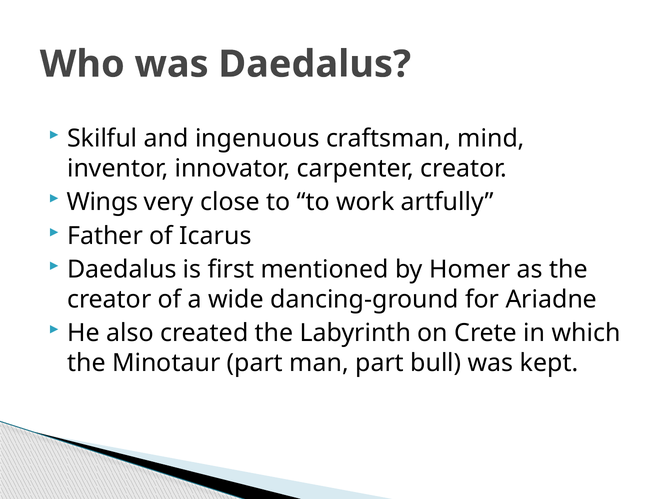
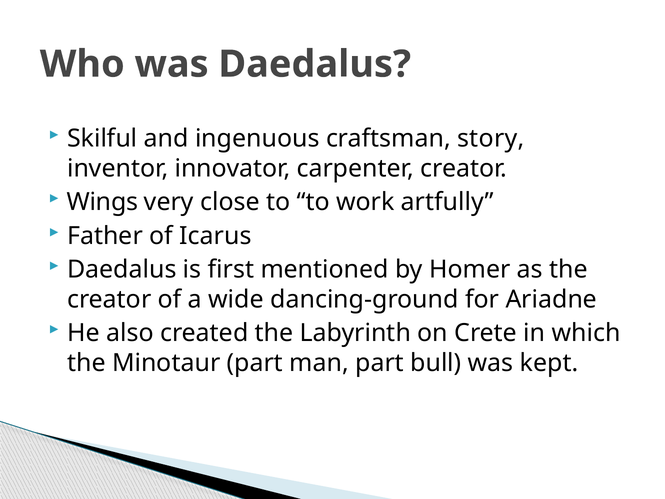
mind: mind -> story
